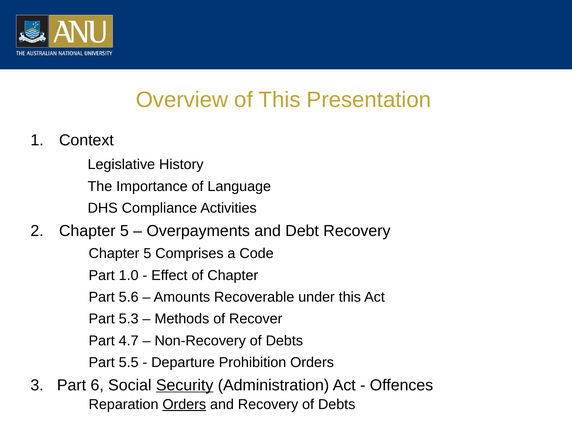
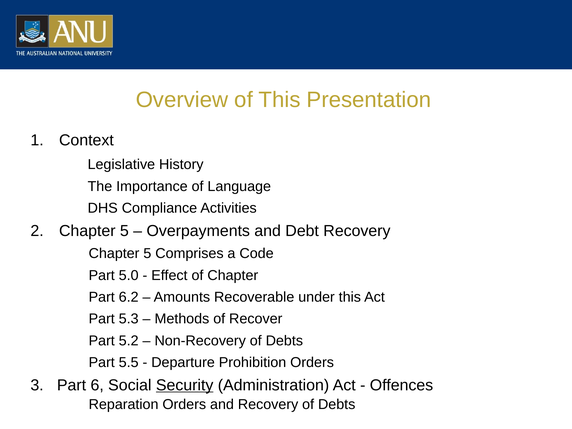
1.0: 1.0 -> 5.0
5.6: 5.6 -> 6.2
4.7: 4.7 -> 5.2
Orders at (184, 404) underline: present -> none
